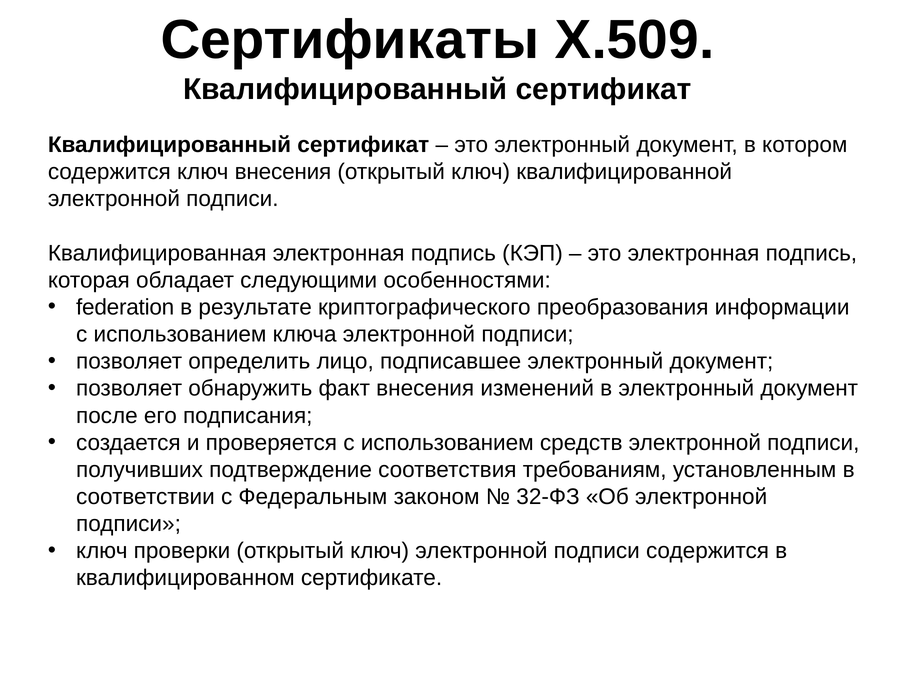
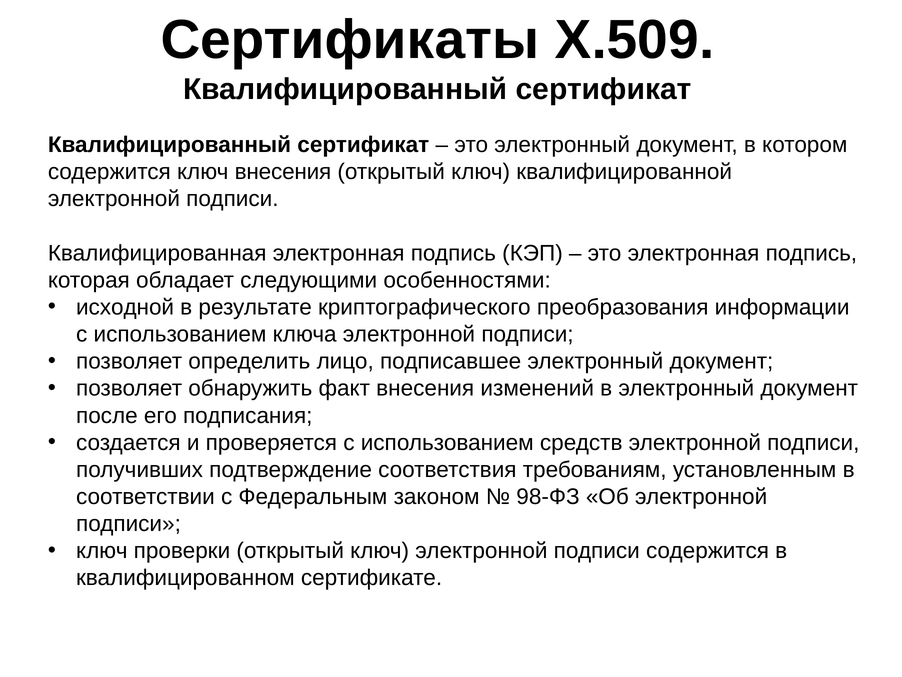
federation: federation -> исходной
32-ФЗ: 32-ФЗ -> 98-ФЗ
